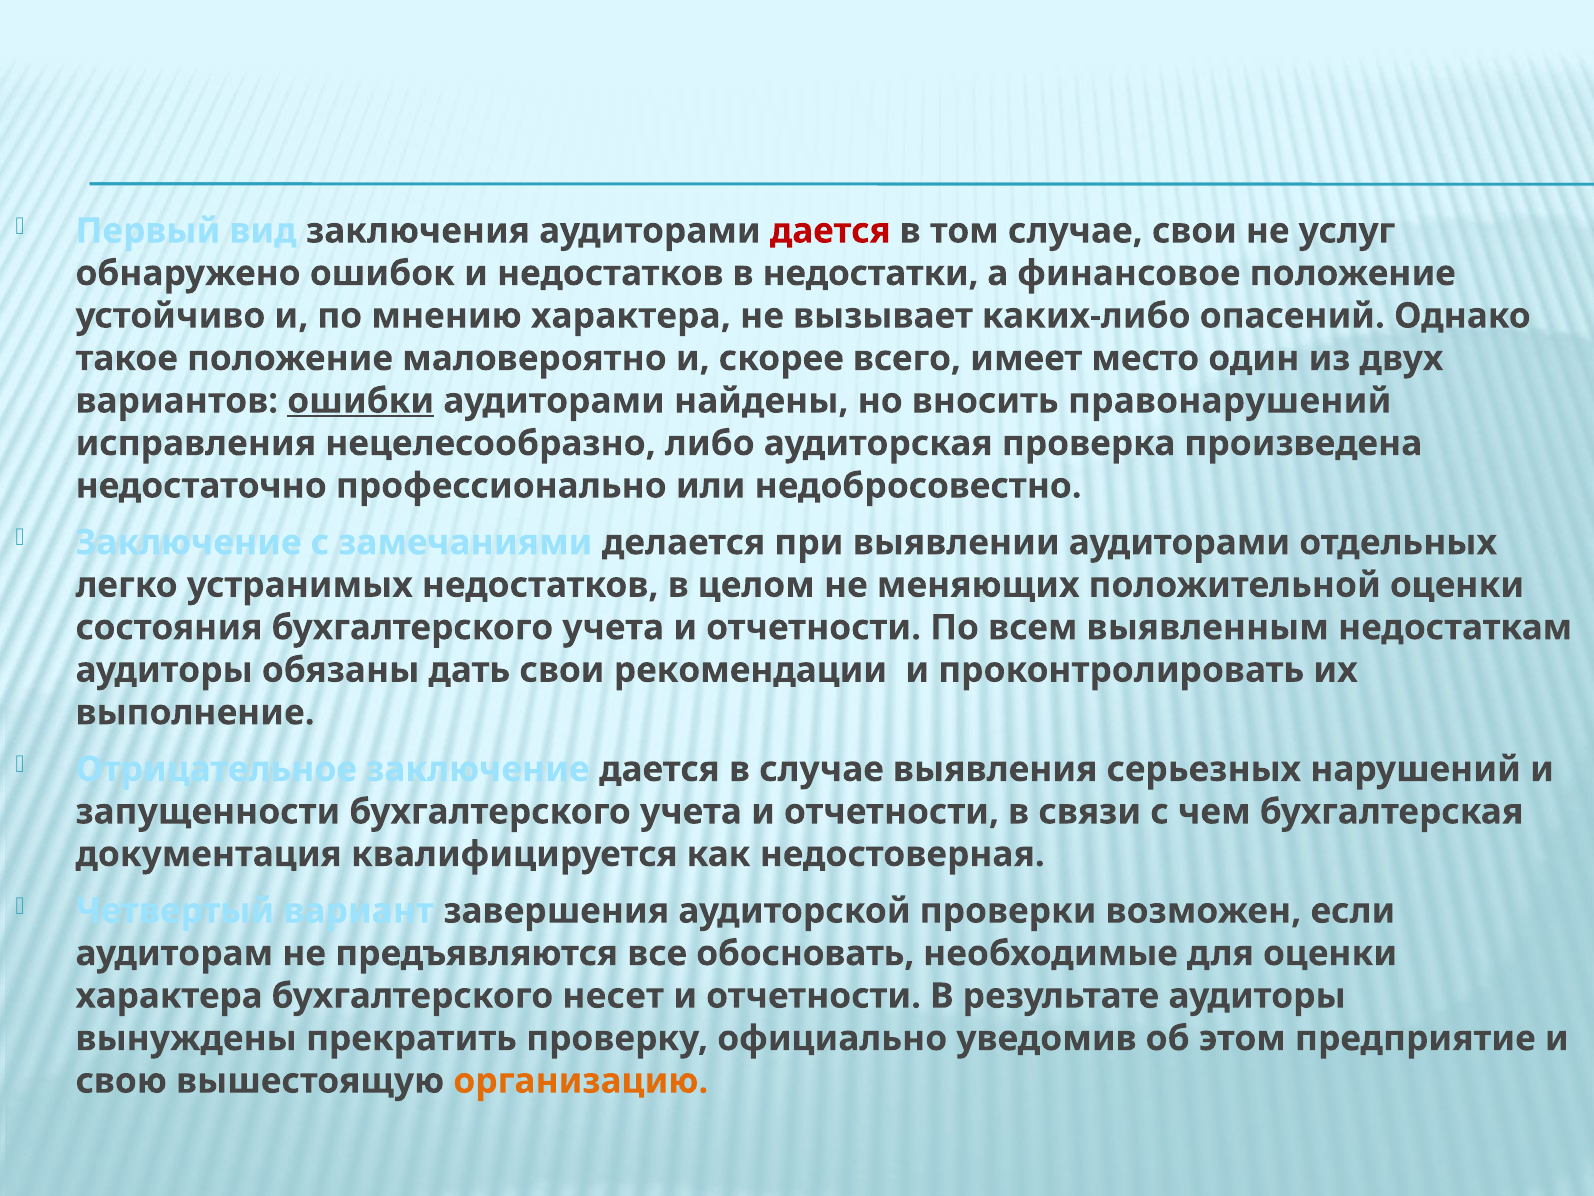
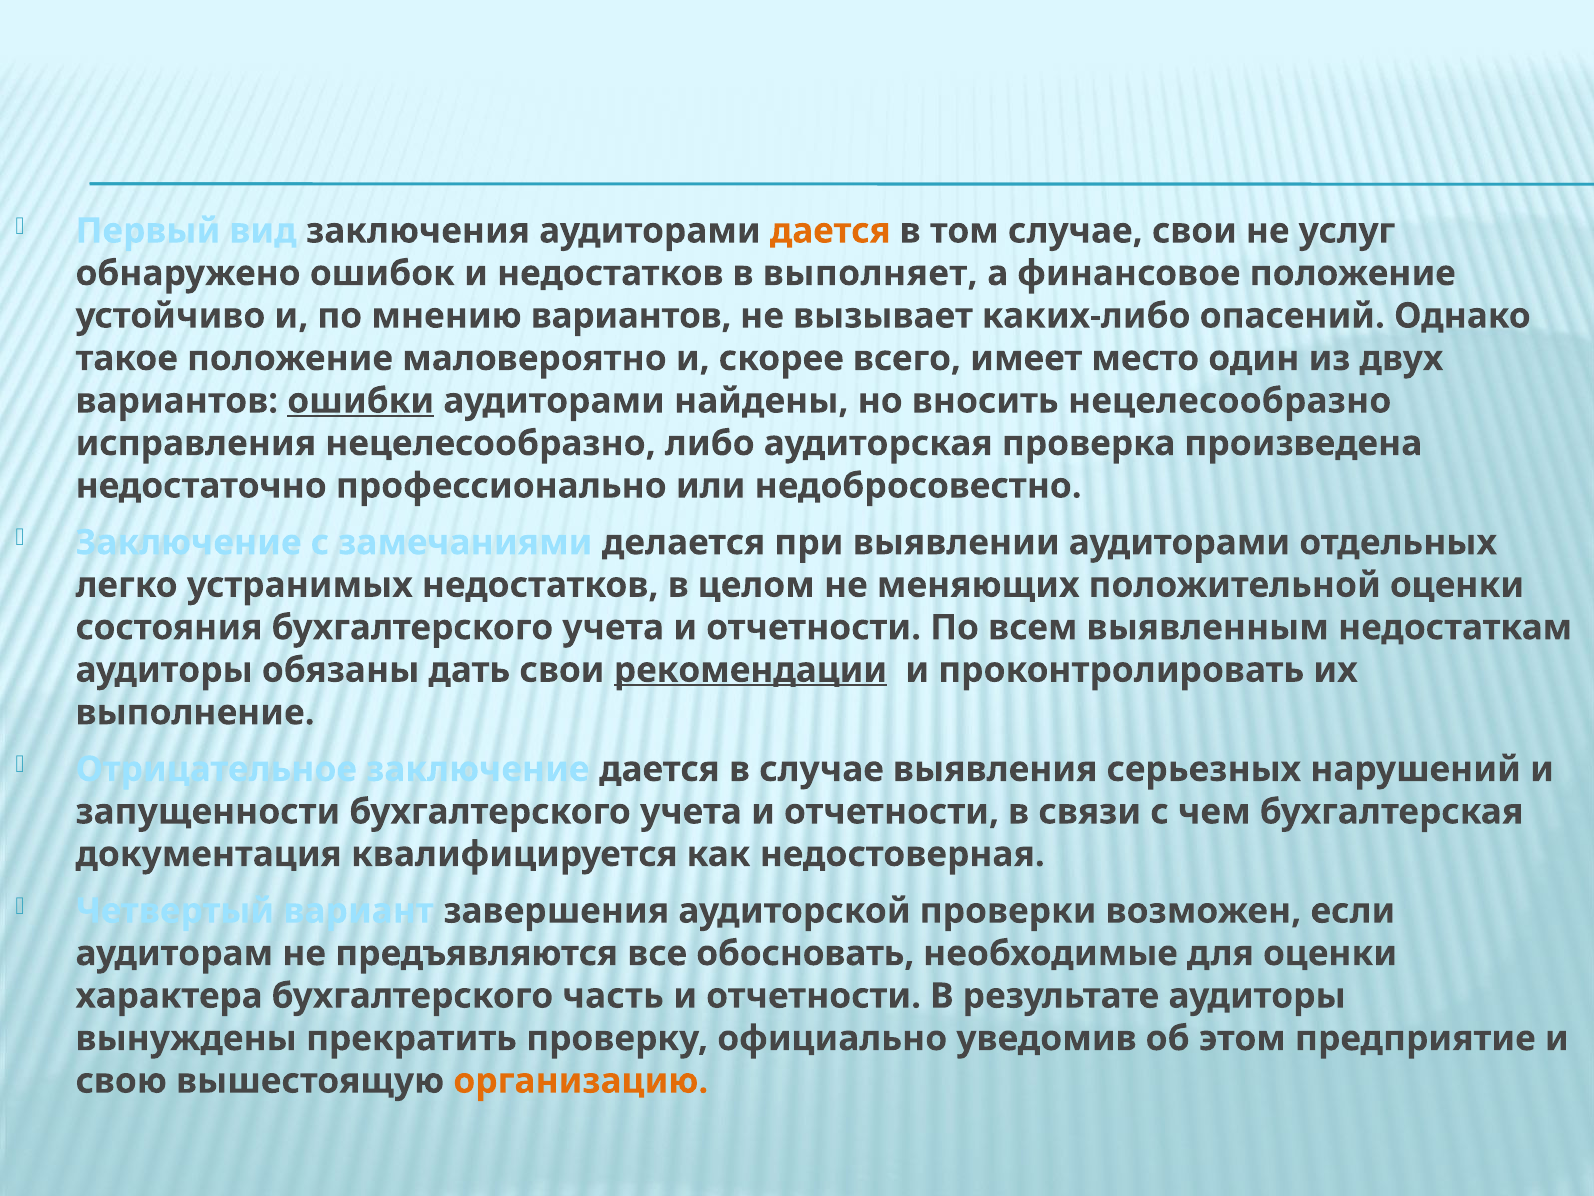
дается at (830, 231) colour: red -> orange
недостатки: недостатки -> выполняет
мнению характера: характера -> вариантов
вносить правонарушений: правонарушений -> нецелесообразно
рекомендации underline: none -> present
несет: несет -> часть
